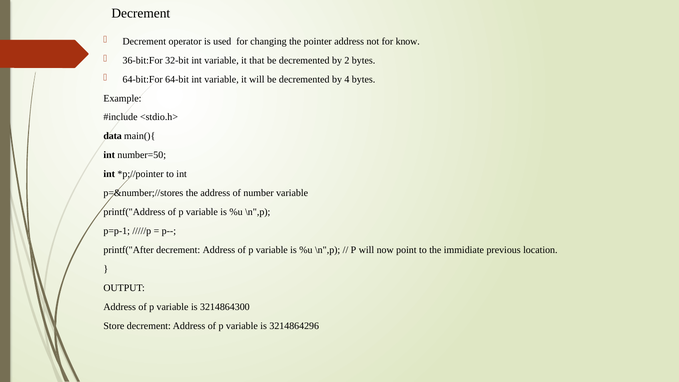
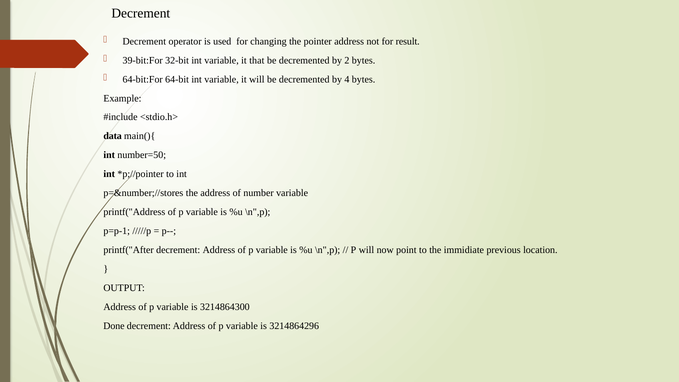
know: know -> result
36-bit:For: 36-bit:For -> 39-bit:For
Store: Store -> Done
